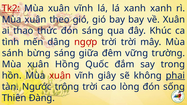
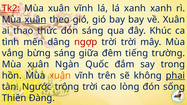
xuân at (35, 20) underline: none -> present
sánh: sánh -> vắng
vững: vững -> tiếng
Hồng: Hồng -> Ngàn
xuân at (60, 76) colour: red -> orange
giây: giây -> trên
